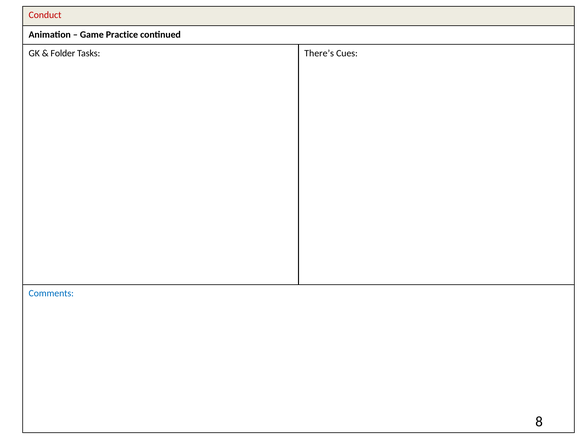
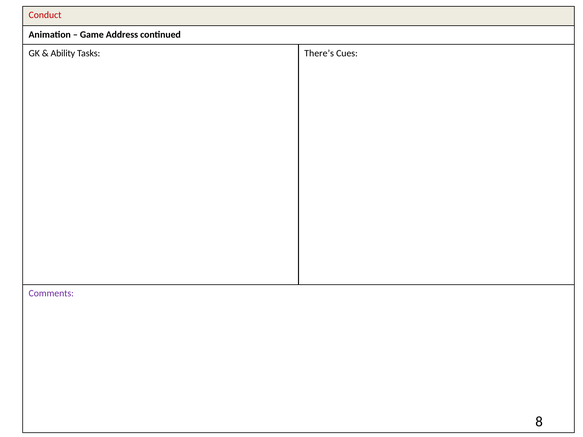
Practice: Practice -> Address
Folder: Folder -> Ability
Comments colour: blue -> purple
